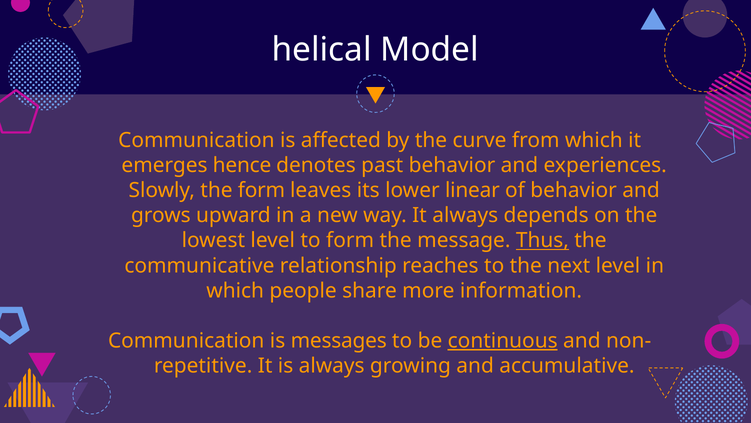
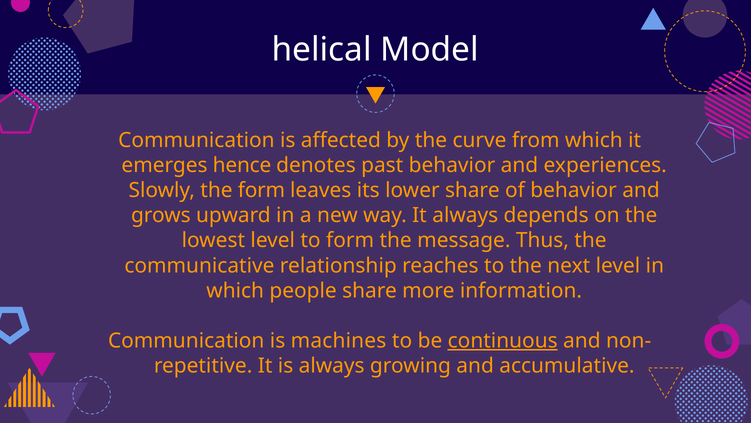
lower linear: linear -> share
Thus underline: present -> none
messages: messages -> machines
